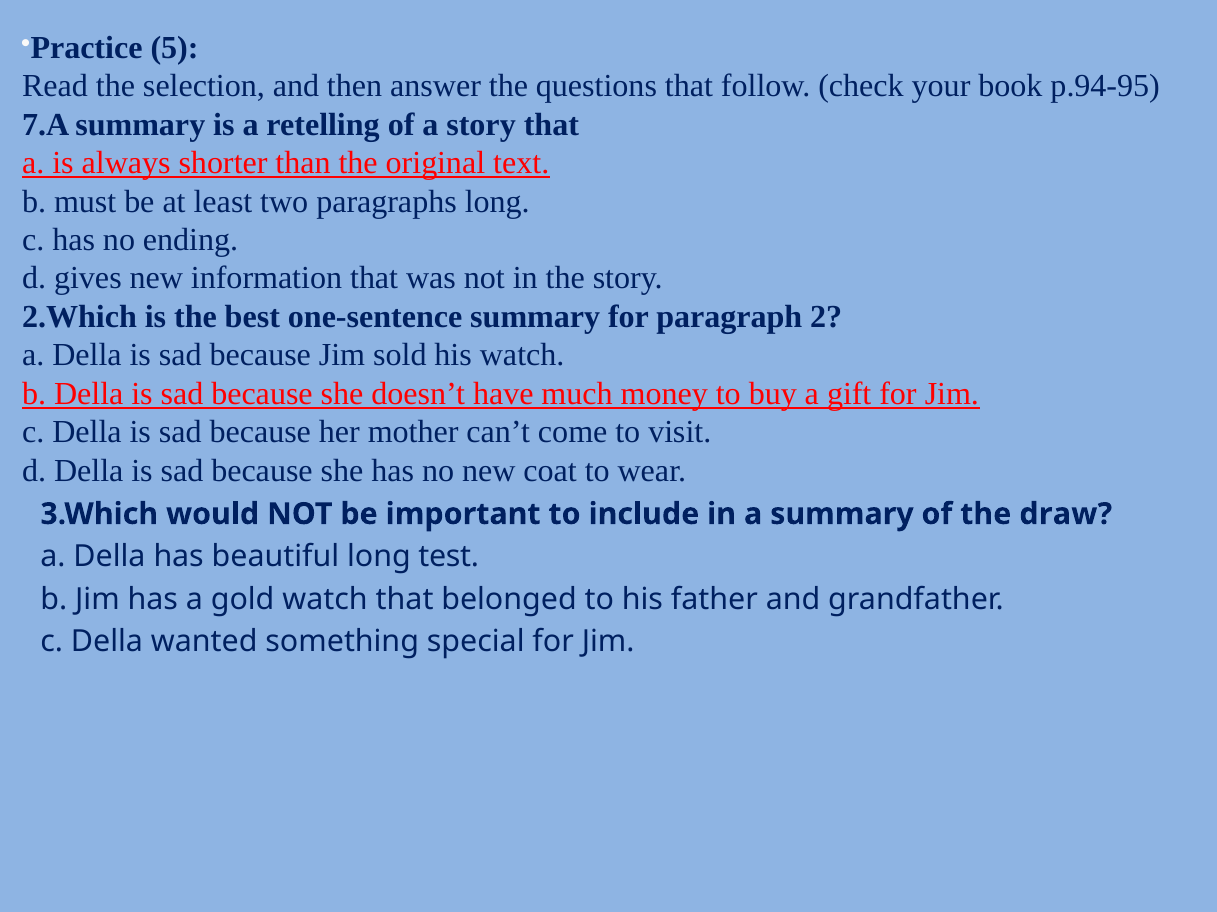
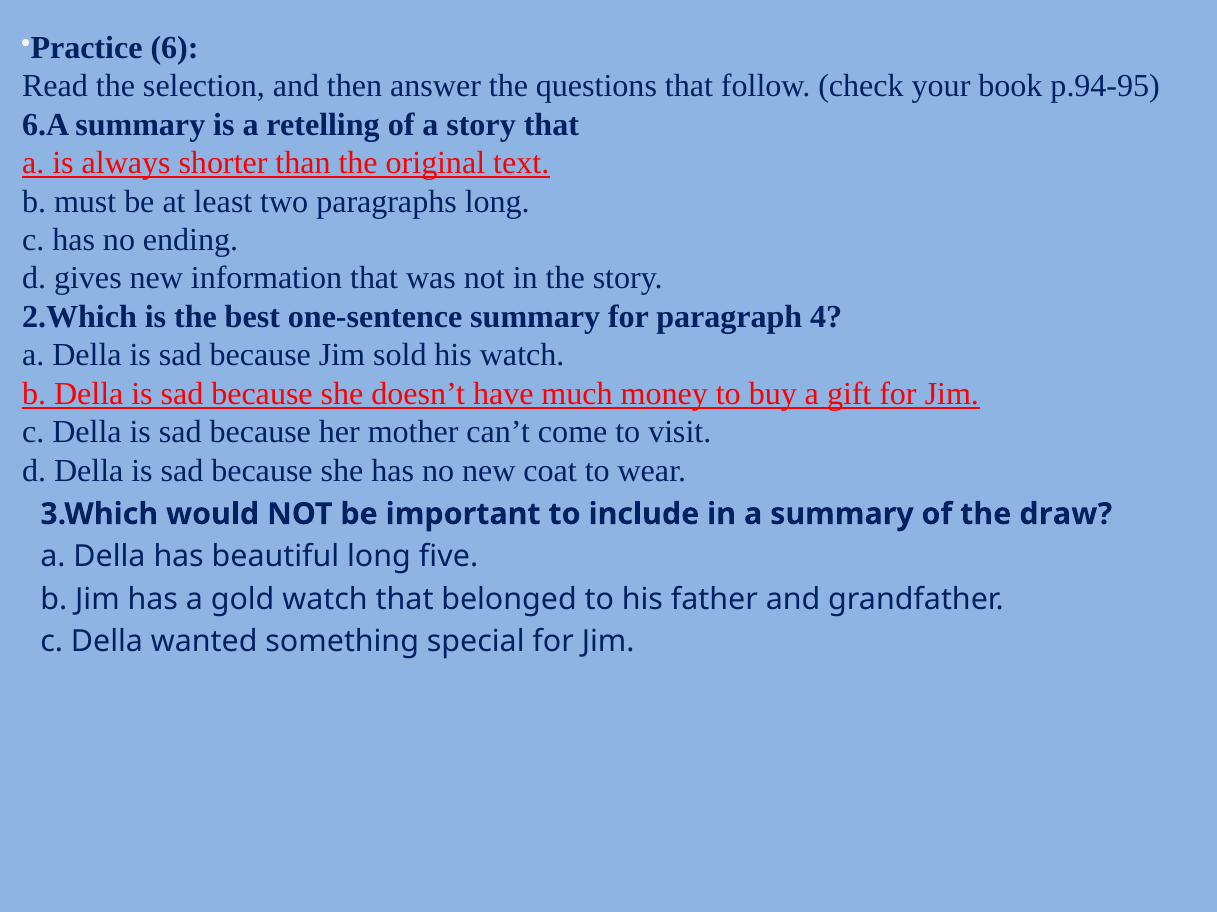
5: 5 -> 6
7.A: 7.A -> 6.A
2: 2 -> 4
test: test -> five
